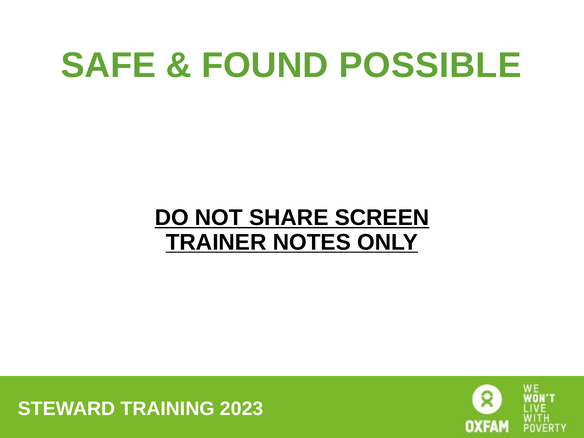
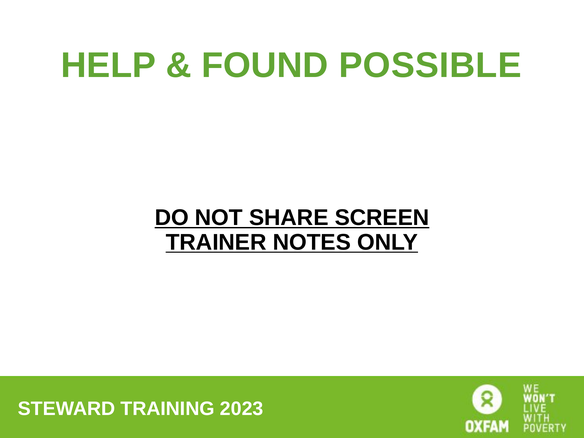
SAFE: SAFE -> HELP
